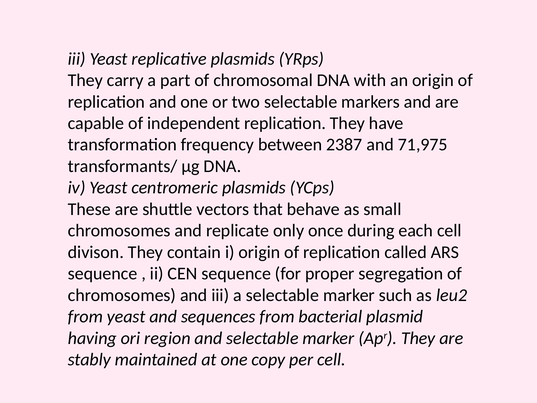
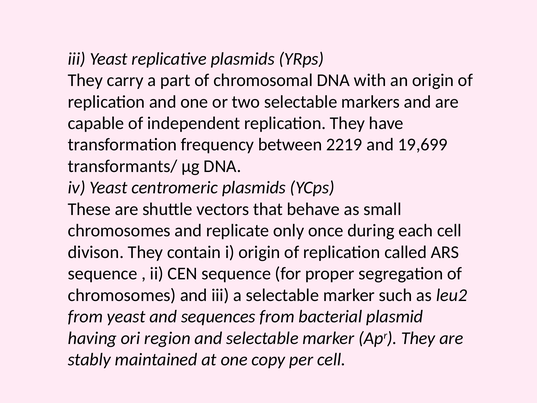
2387: 2387 -> 2219
71,975: 71,975 -> 19,699
